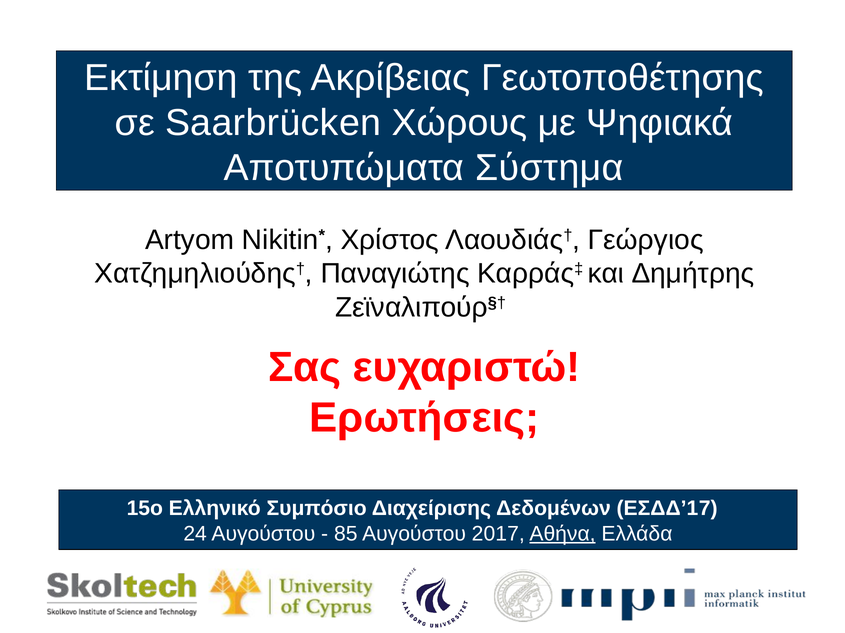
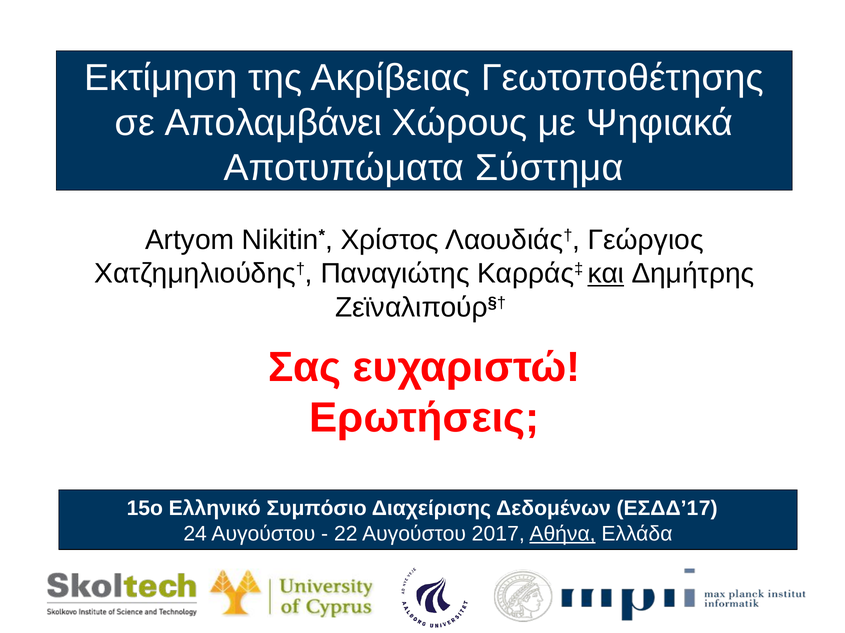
Saarbrücken: Saarbrücken -> Απολαμβάνει
και underline: none -> present
85: 85 -> 22
